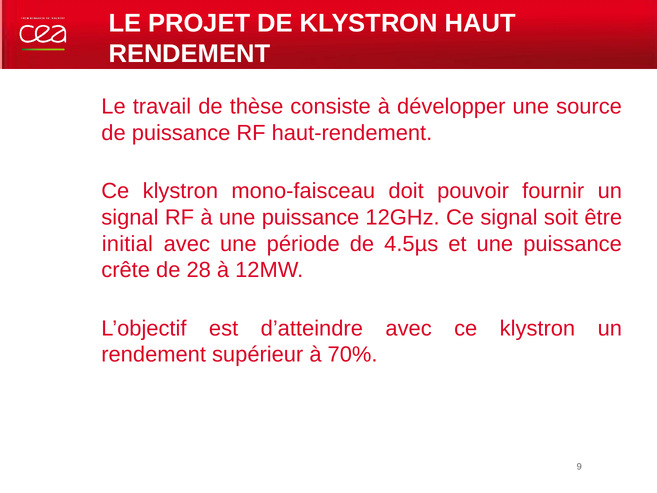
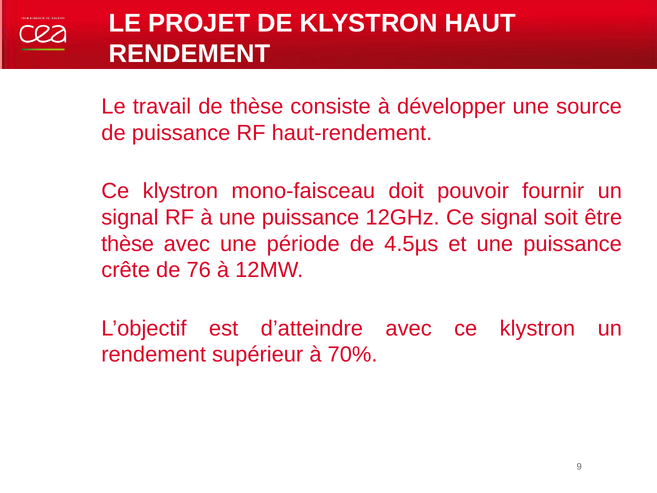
initial at (127, 244): initial -> thèse
28: 28 -> 76
